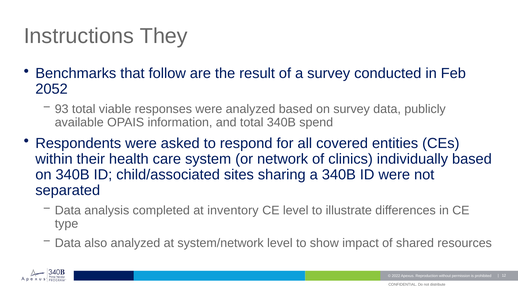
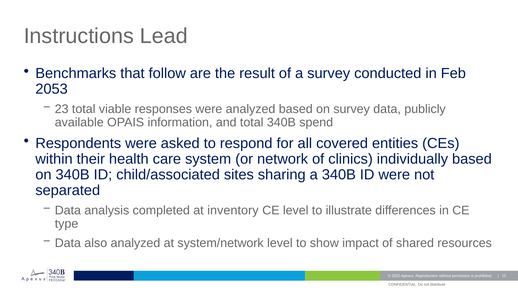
They: They -> Lead
2052: 2052 -> 2053
93: 93 -> 23
